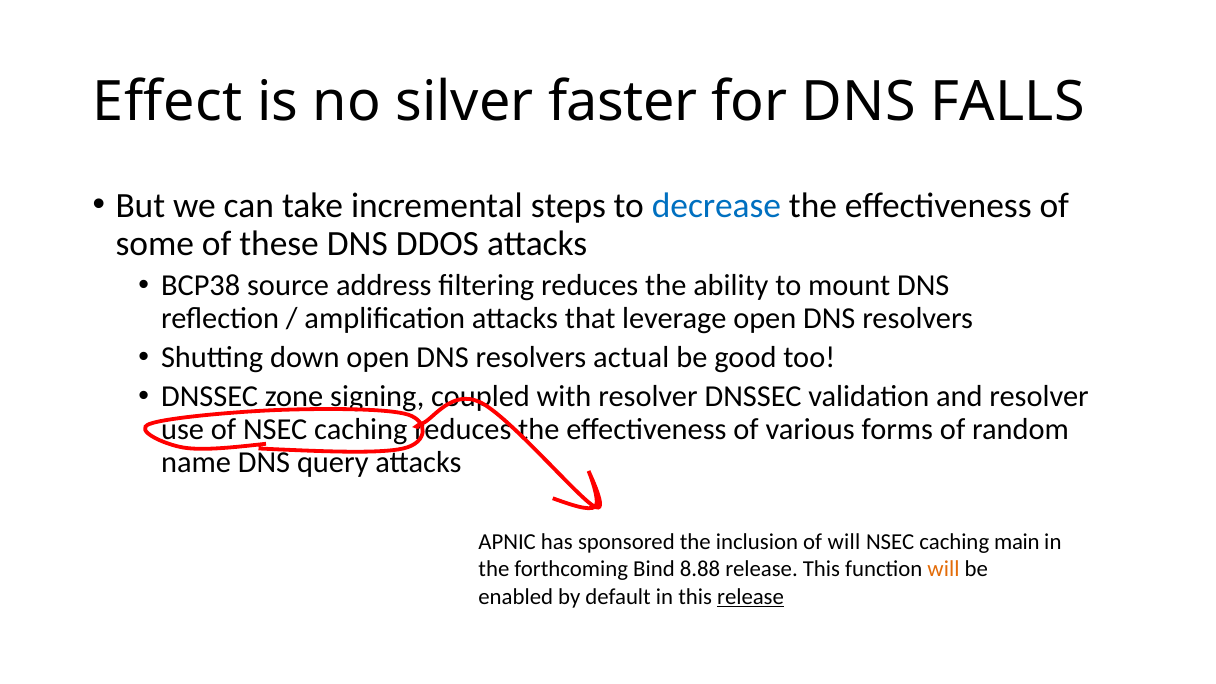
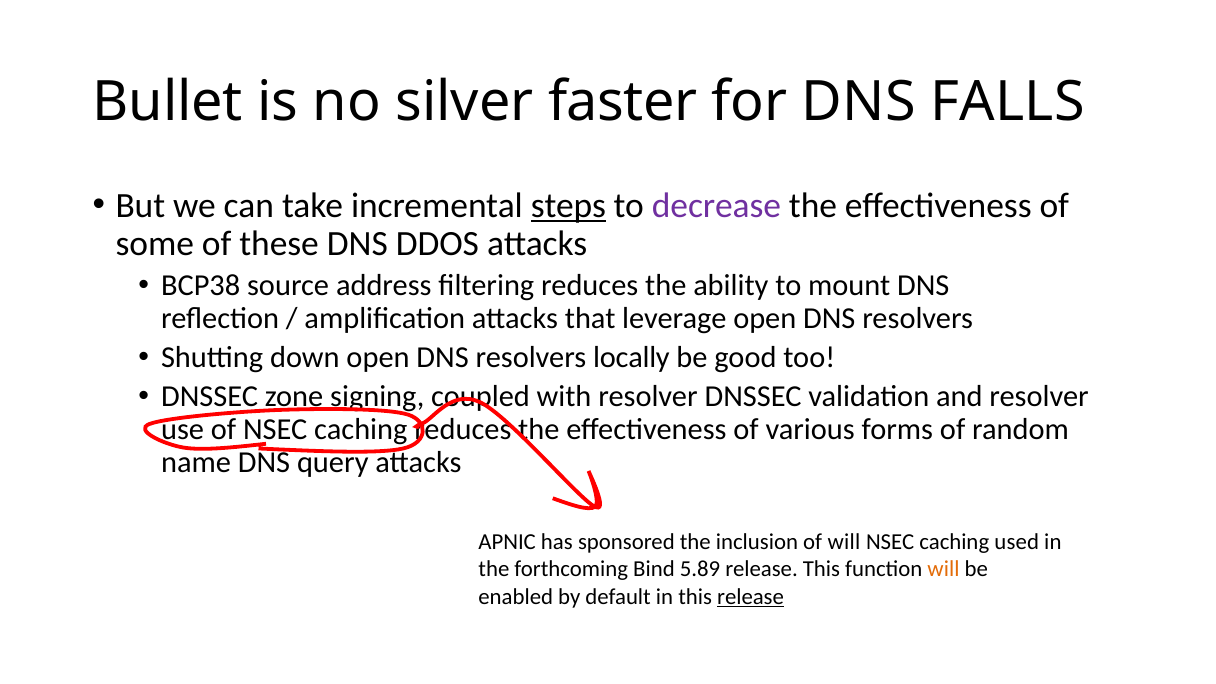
Effect: Effect -> Bullet
steps underline: none -> present
decrease colour: blue -> purple
actual: actual -> locally
main: main -> used
8.88: 8.88 -> 5.89
